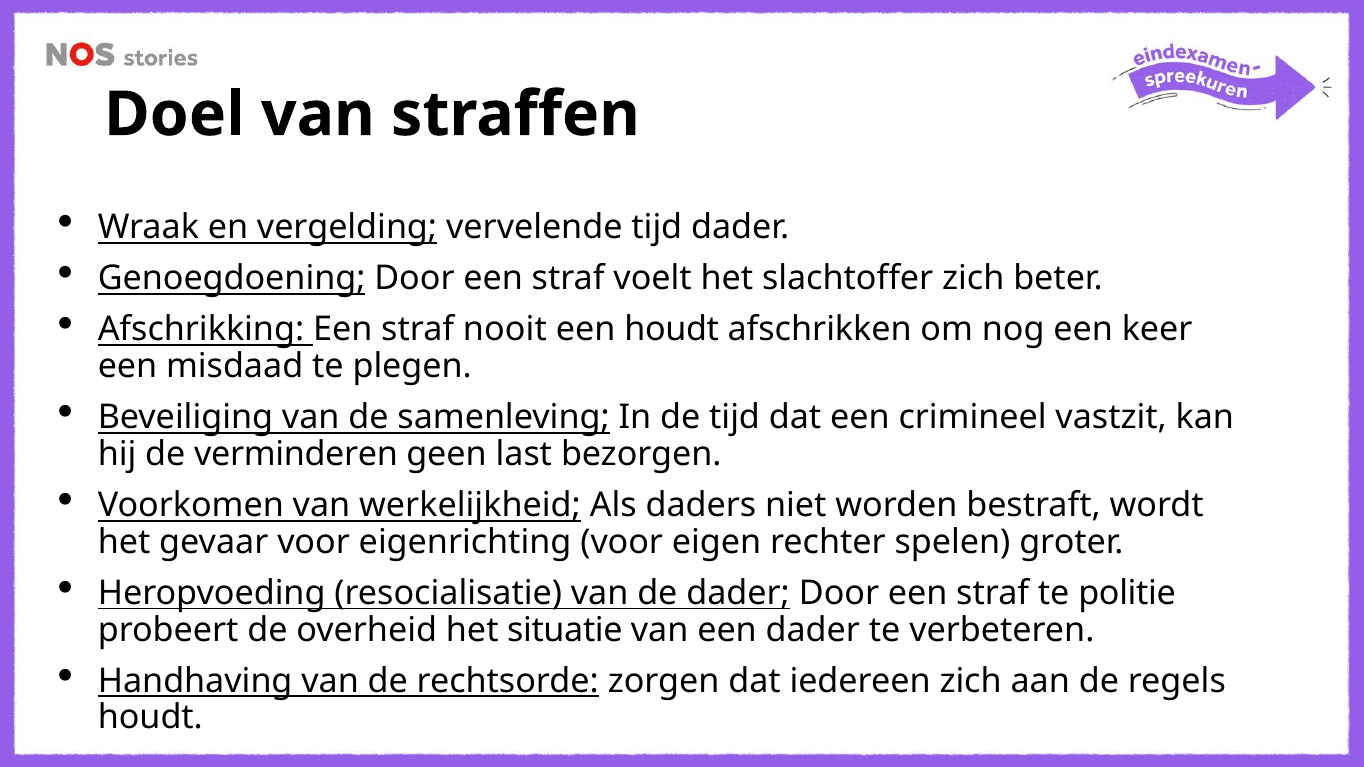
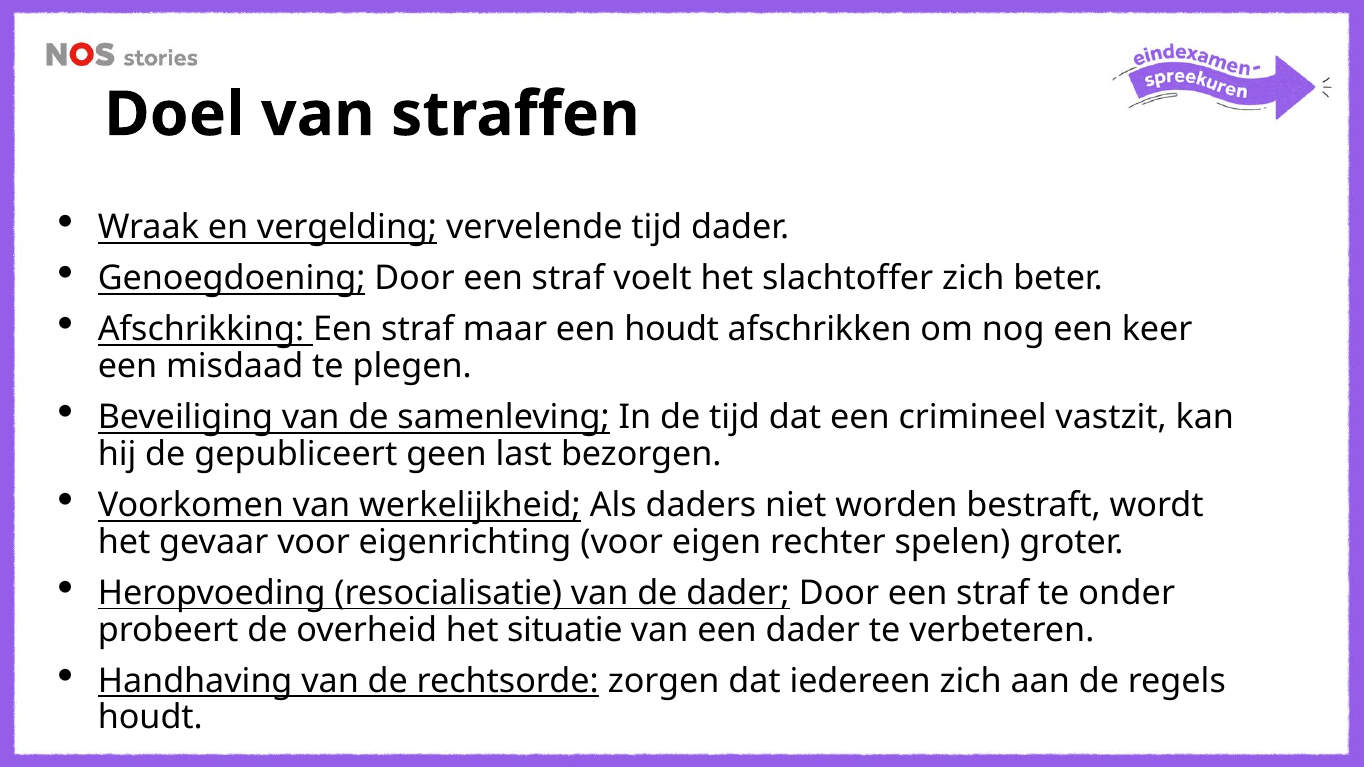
nooit: nooit -> maar
verminderen: verminderen -> gepubliceert
politie: politie -> onder
